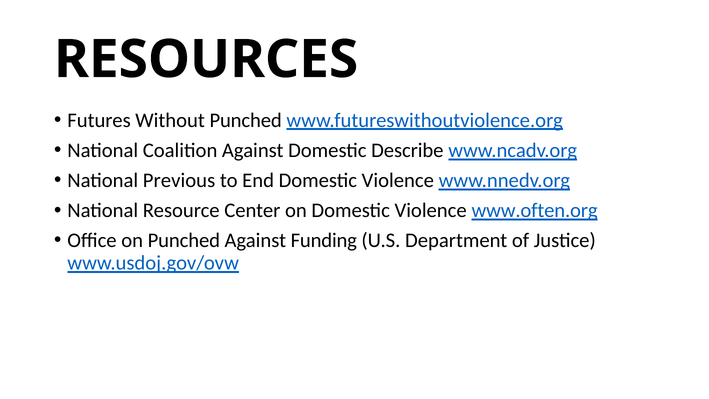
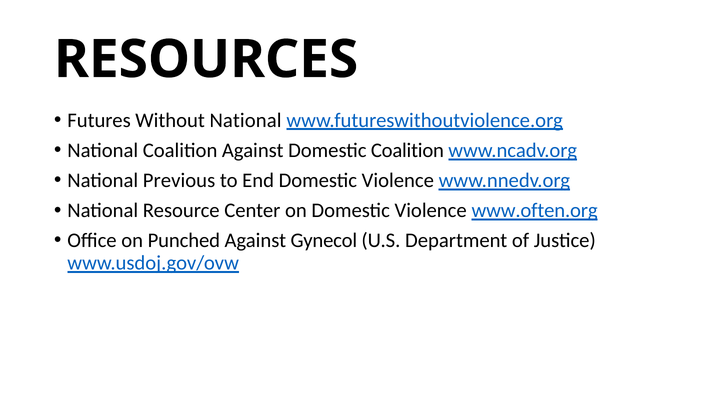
Without Punched: Punched -> National
Domestic Describe: Describe -> Coalition
Funding: Funding -> Gynecol
